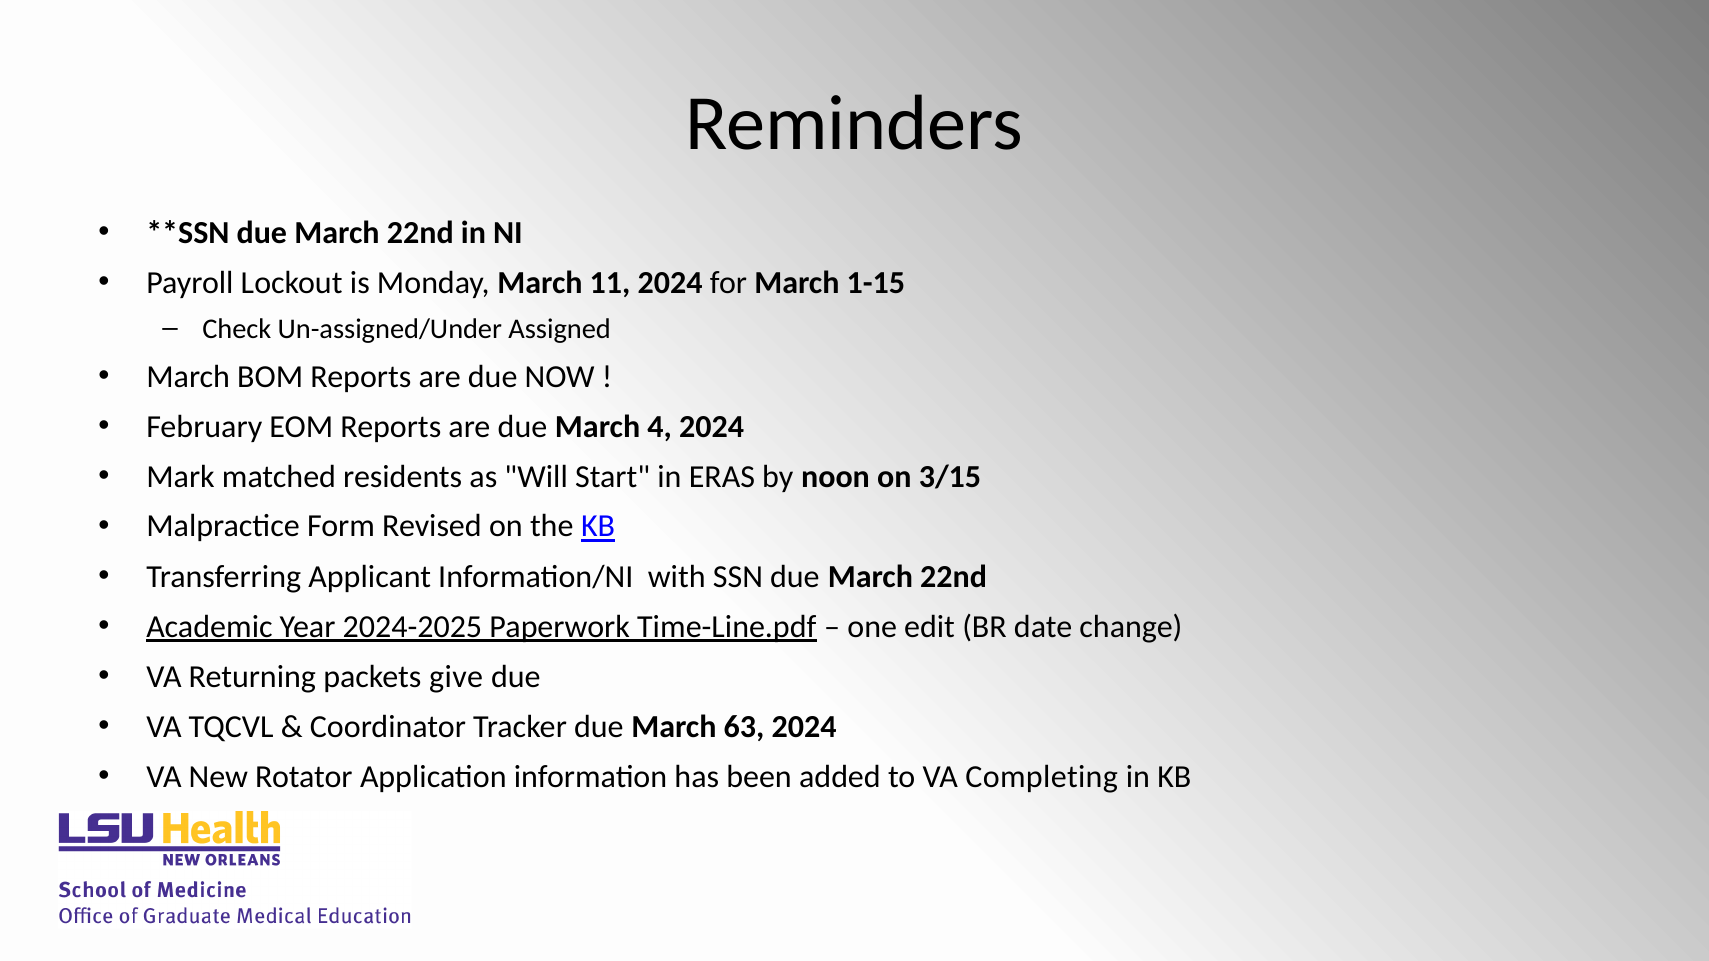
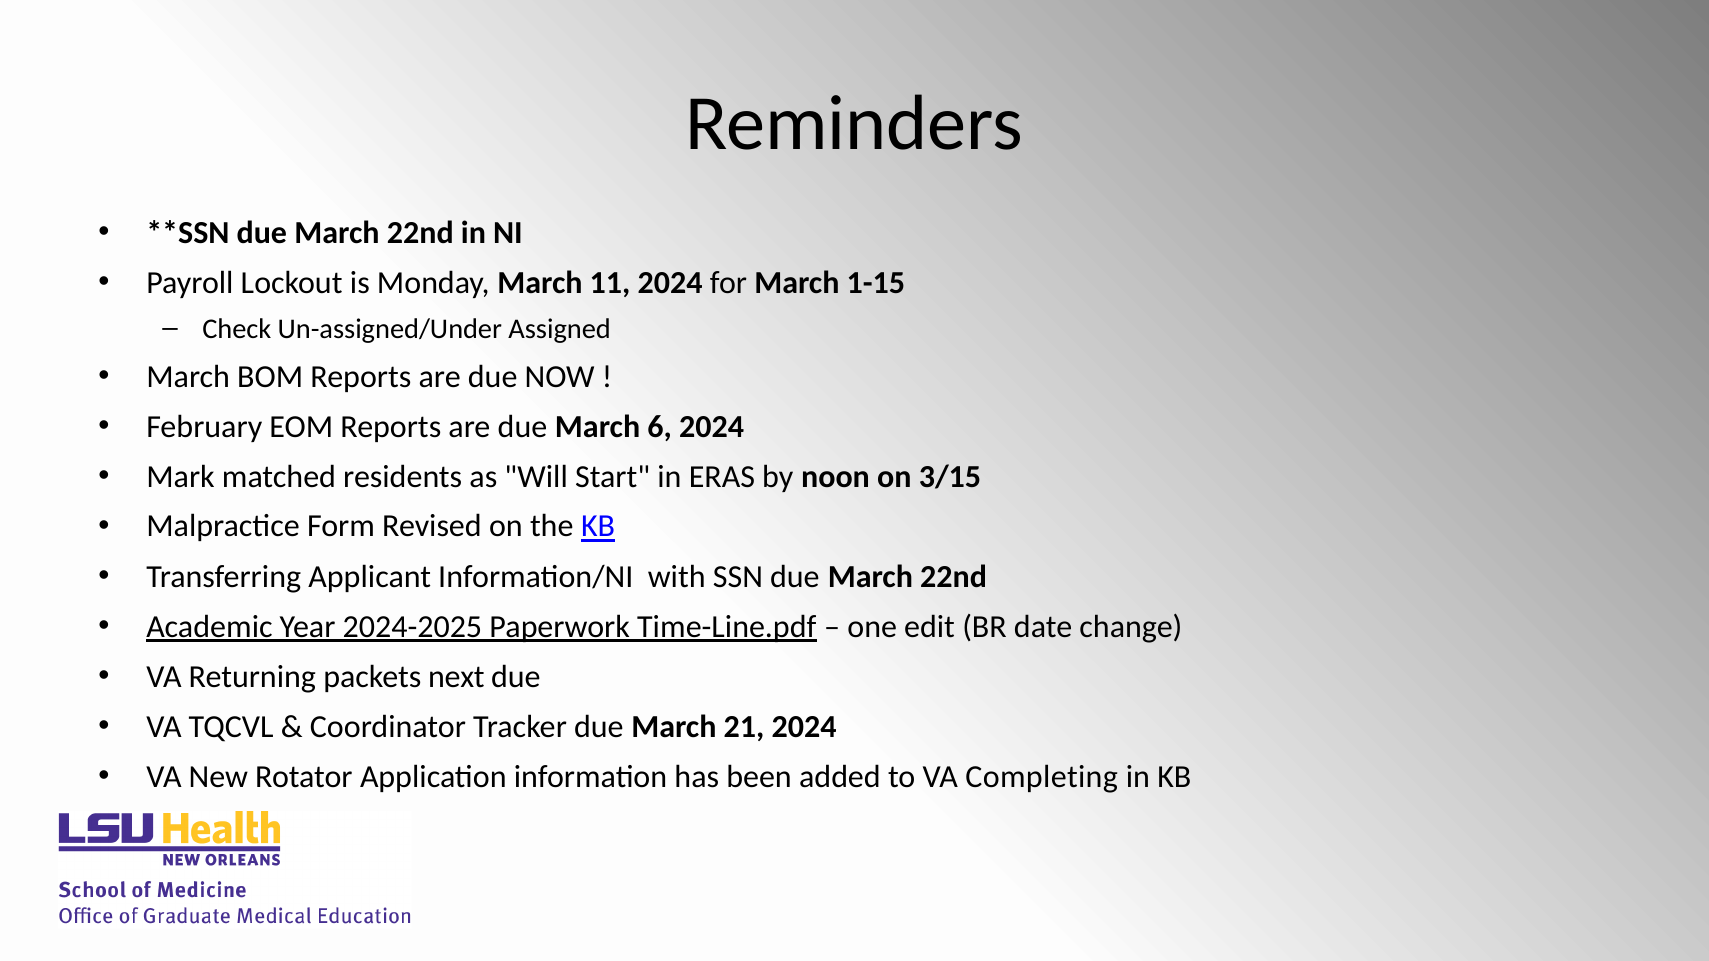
4: 4 -> 6
give: give -> next
63: 63 -> 21
